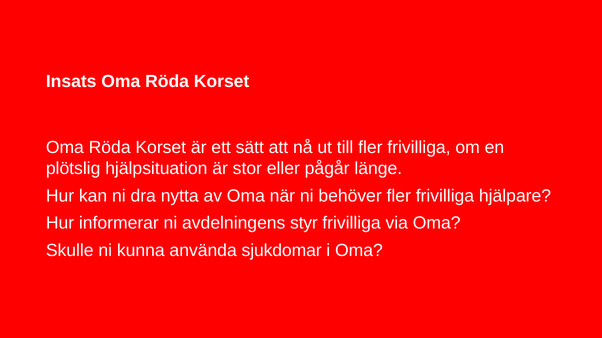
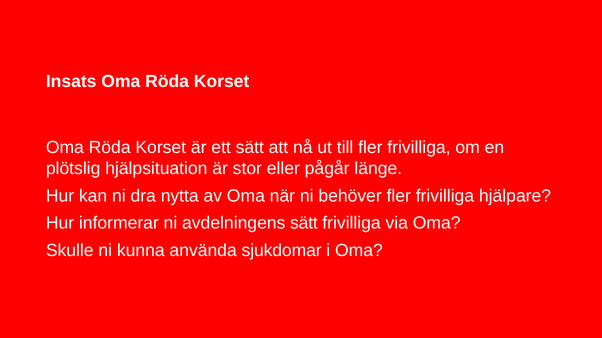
avdelningens styr: styr -> sätt
